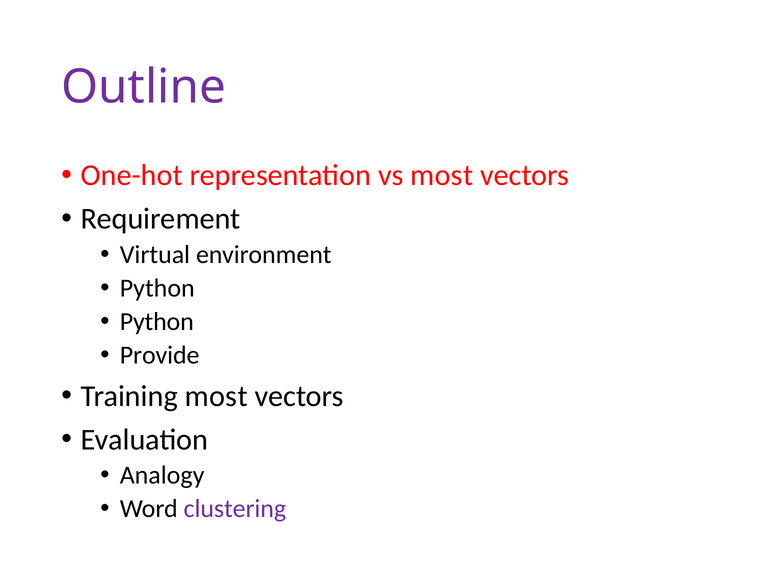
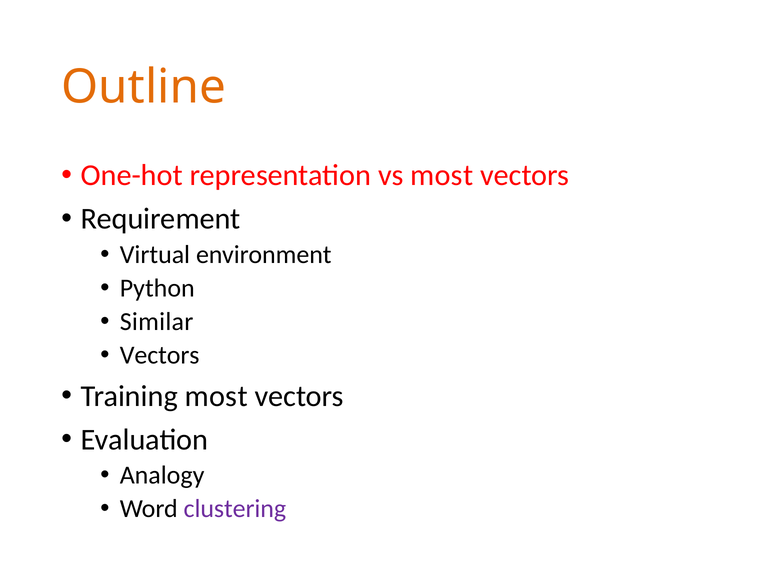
Outline colour: purple -> orange
Python at (157, 322): Python -> Similar
Provide at (160, 355): Provide -> Vectors
